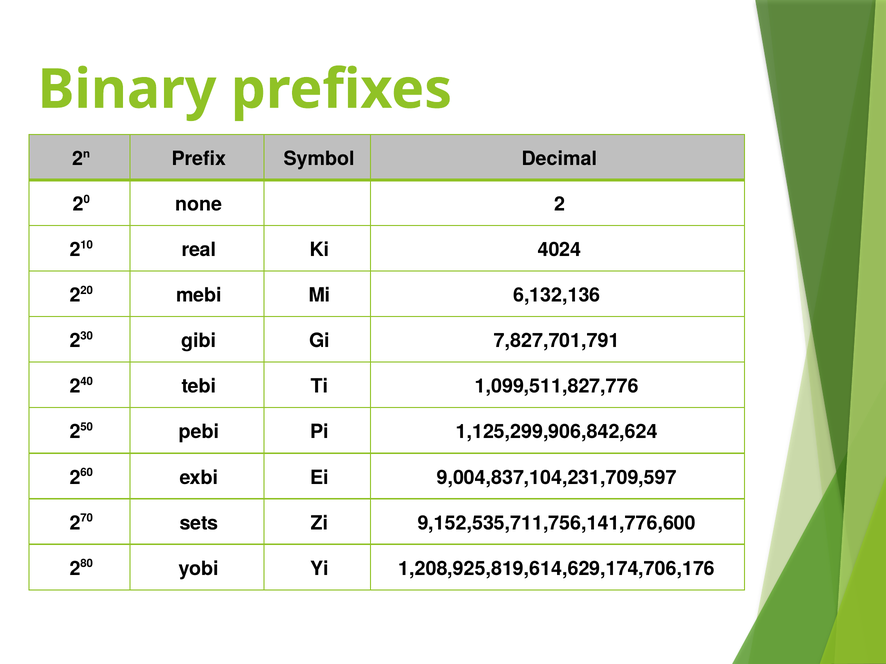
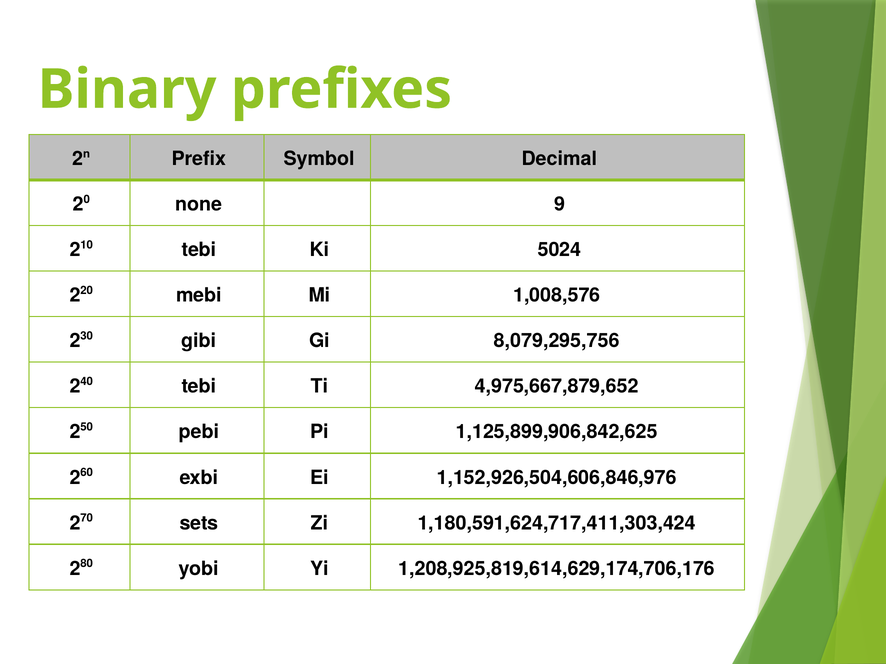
2: 2 -> 9
210 real: real -> tebi
4024: 4024 -> 5024
6,132,136: 6,132,136 -> 1,008,576
7,827,701,791: 7,827,701,791 -> 8,079,295,756
1,099,511,827,776: 1,099,511,827,776 -> 4,975,667,879,652
1,125,299,906,842,624: 1,125,299,906,842,624 -> 1,125,899,906,842,625
9,004,837,104,231,709,597: 9,004,837,104,231,709,597 -> 1,152,926,504,606,846,976
9,152,535,711,756,141,776,600: 9,152,535,711,756,141,776,600 -> 1,180,591,624,717,411,303,424
